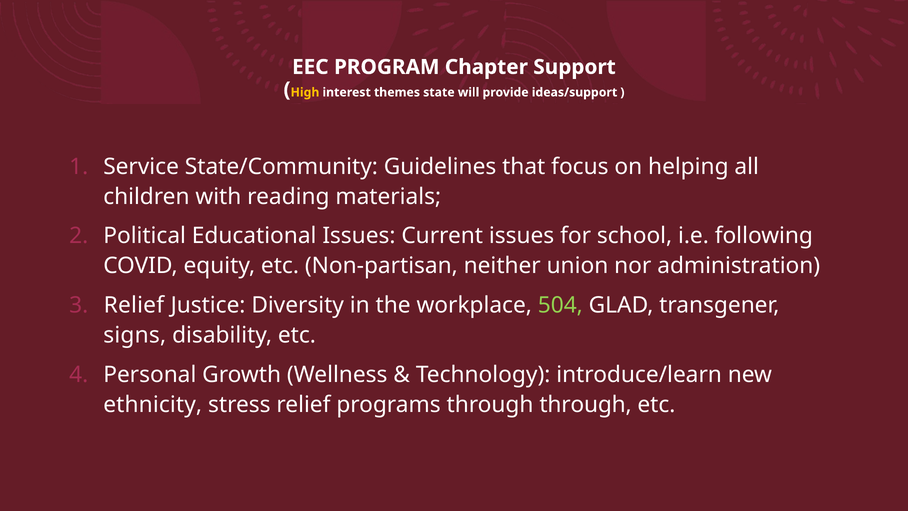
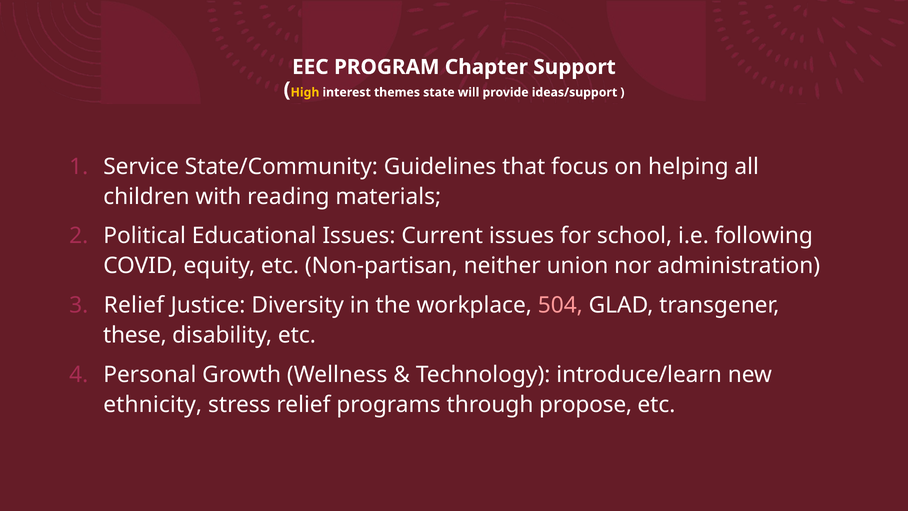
504 colour: light green -> pink
signs: signs -> these
through through: through -> propose
